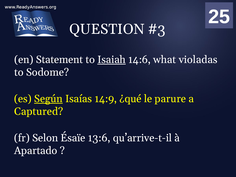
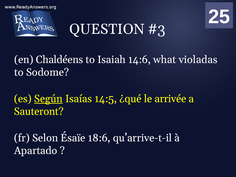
Statement: Statement -> Chaldéens
Isaiah underline: present -> none
14:9: 14:9 -> 14:5
parure: parure -> arrivée
Captured: Captured -> Sauteront
13:6: 13:6 -> 18:6
